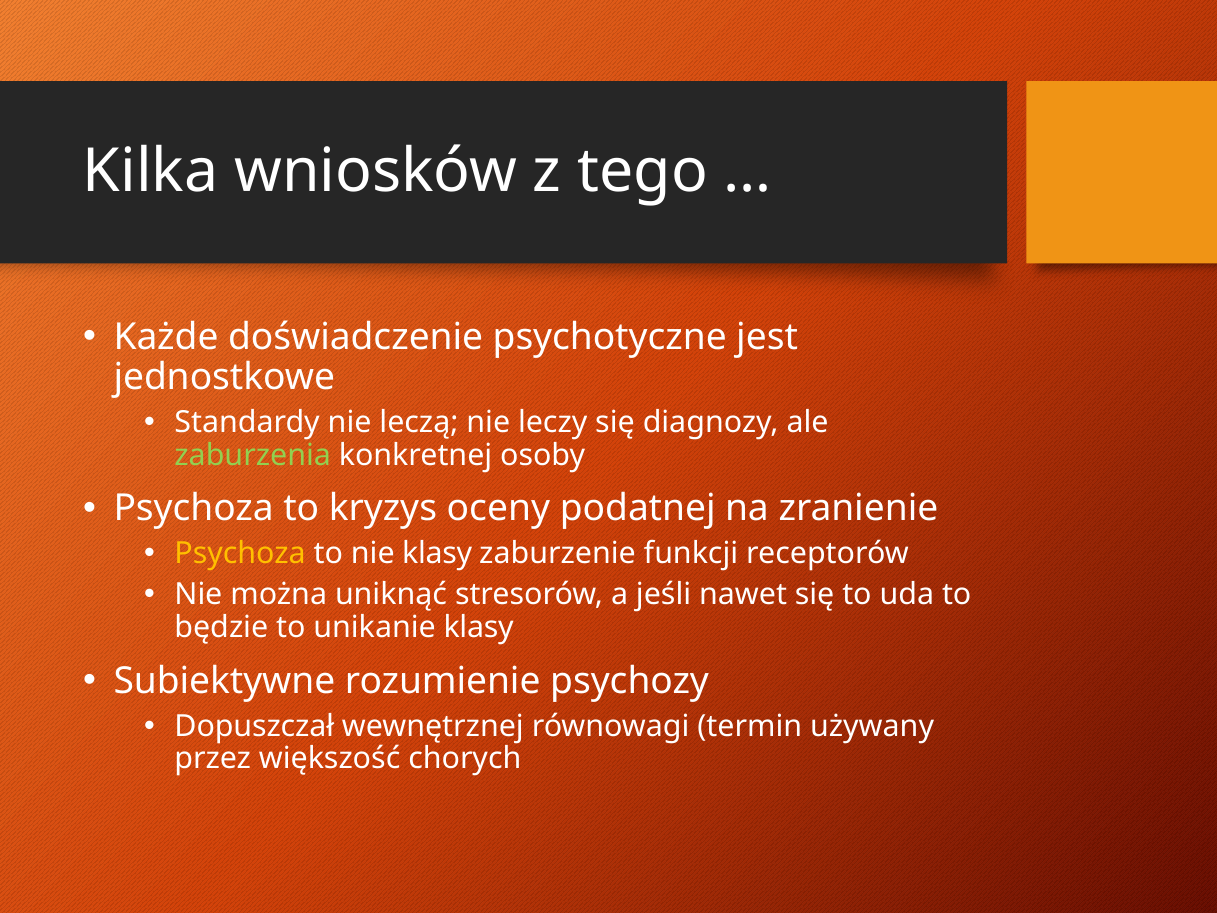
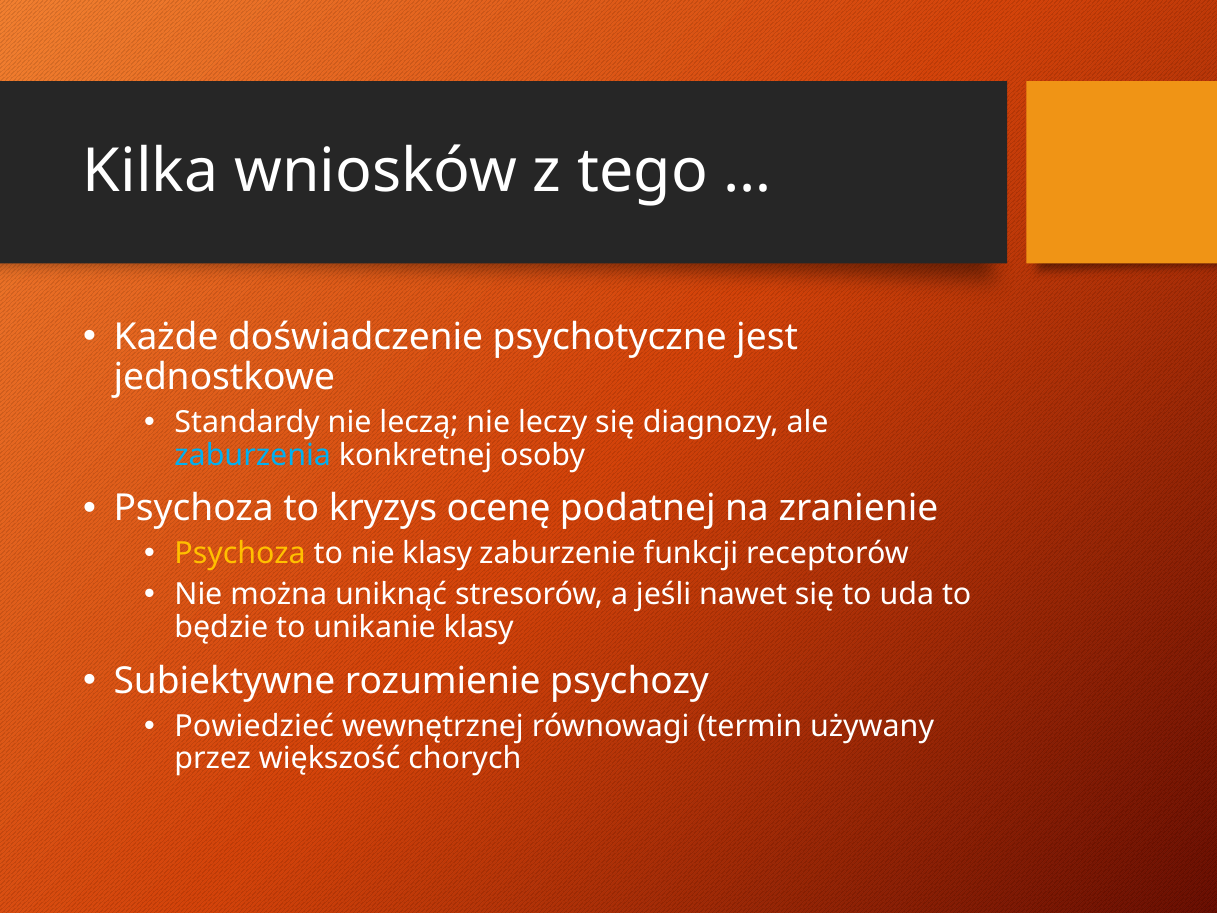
zaburzenia colour: light green -> light blue
oceny: oceny -> ocenę
Dopuszczał: Dopuszczał -> Powiedzieć
